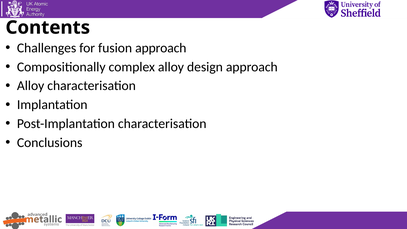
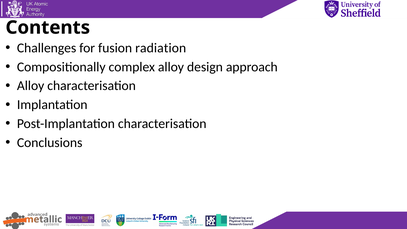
fusion approach: approach -> radiation
